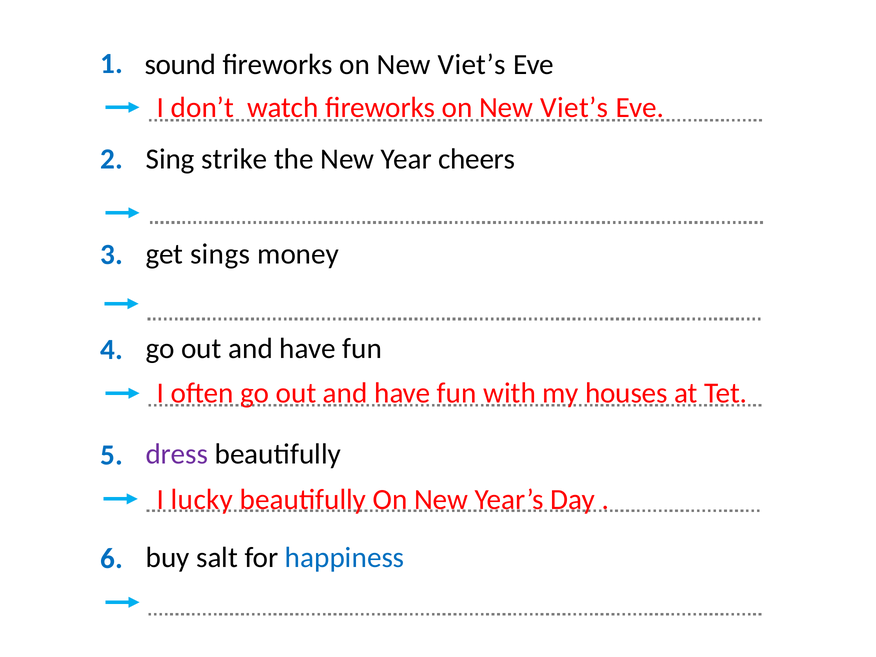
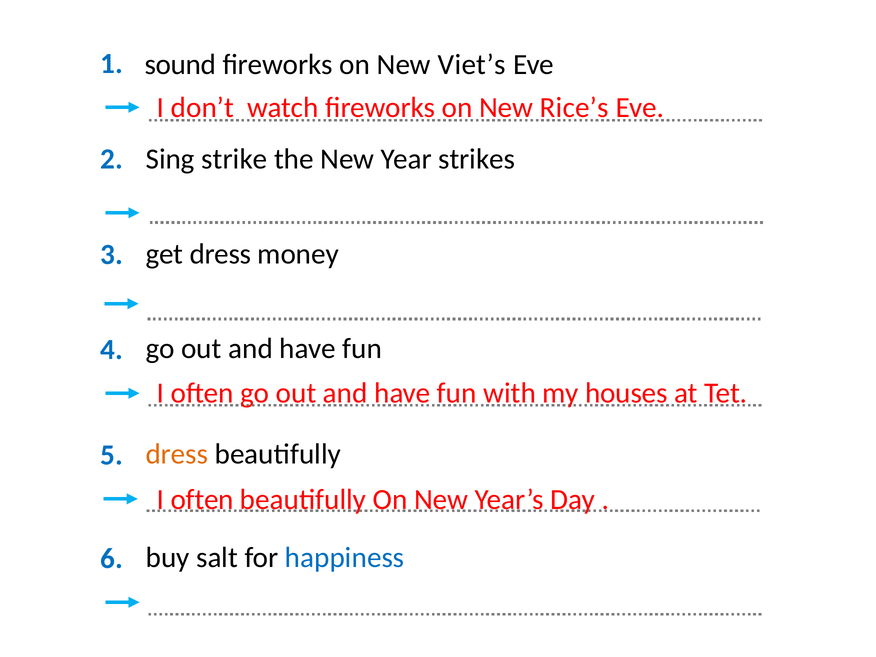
Viet’s at (574, 107): Viet’s -> Rice’s
cheers: cheers -> strikes
get sings: sings -> dress
dress at (177, 454) colour: purple -> orange
lucky at (202, 500): lucky -> often
